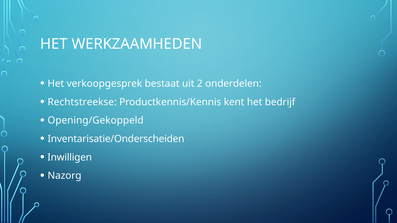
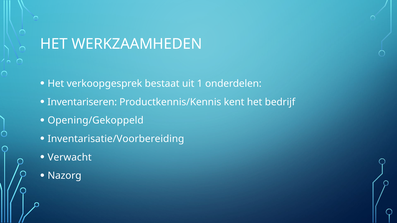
2: 2 -> 1
Rechtstreekse: Rechtstreekse -> Inventariseren
Inventarisatie/Onderscheiden: Inventarisatie/Onderscheiden -> Inventarisatie/Voorbereiding
Inwilligen: Inwilligen -> Verwacht
